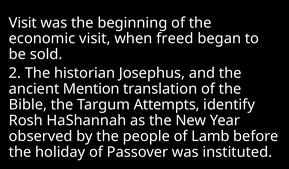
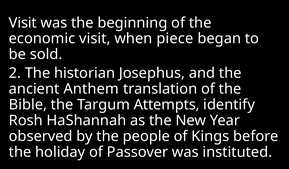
freed: freed -> piece
Mention: Mention -> Anthem
Lamb: Lamb -> Kings
